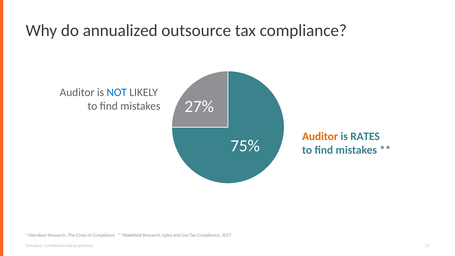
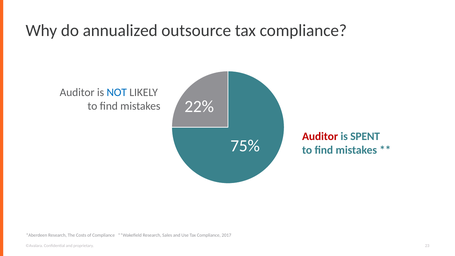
27%: 27% -> 22%
Auditor at (320, 136) colour: orange -> red
RATES: RATES -> SPENT
